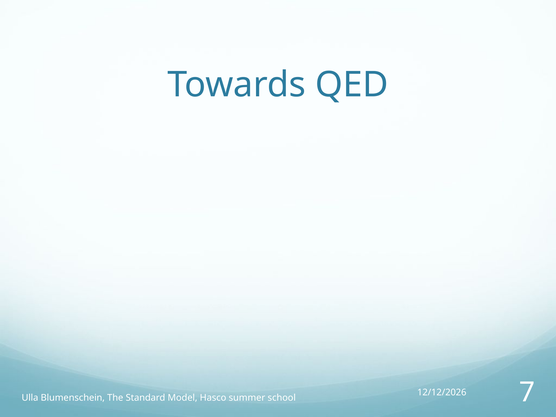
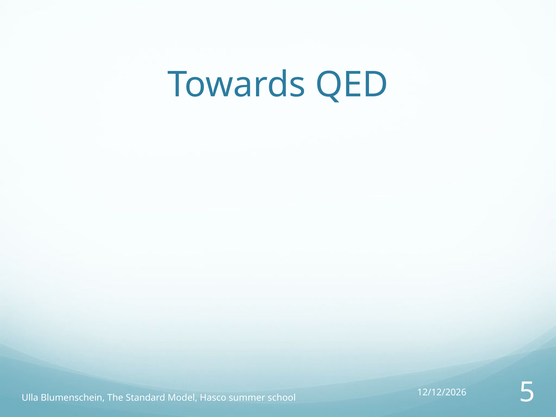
7: 7 -> 5
